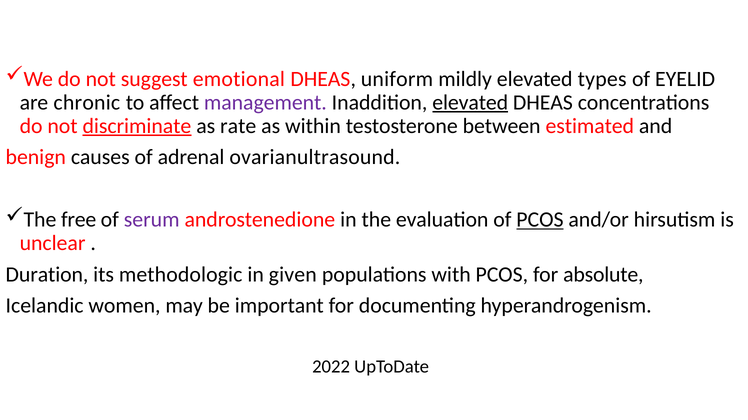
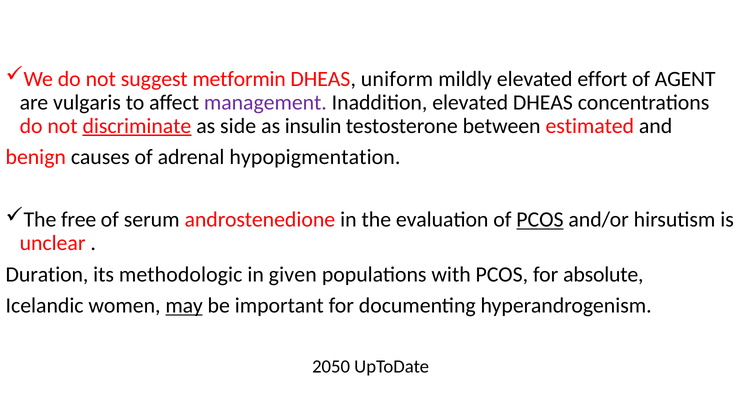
emotional: emotional -> metformin
types: types -> effort
EYELID: EYELID -> AGENT
chronic: chronic -> vulgaris
elevated at (470, 103) underline: present -> none
rate: rate -> side
within: within -> insulin
ovarianultrasound: ovarianultrasound -> hypopigmentation
serum colour: purple -> black
may underline: none -> present
2022: 2022 -> 2050
